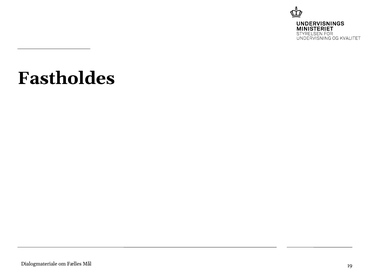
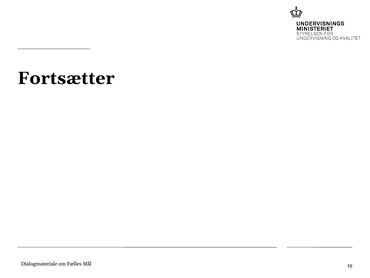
Fastholdes: Fastholdes -> Fortsætter
